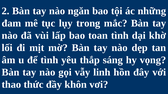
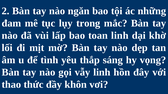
toan tình: tình -> linh
